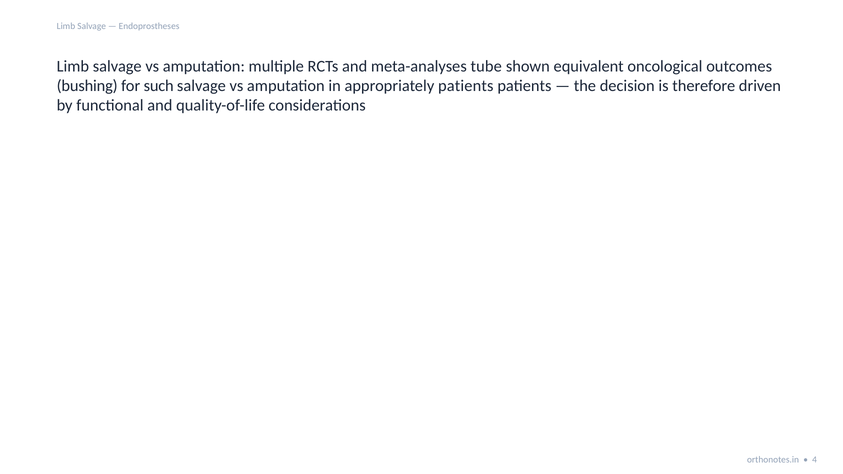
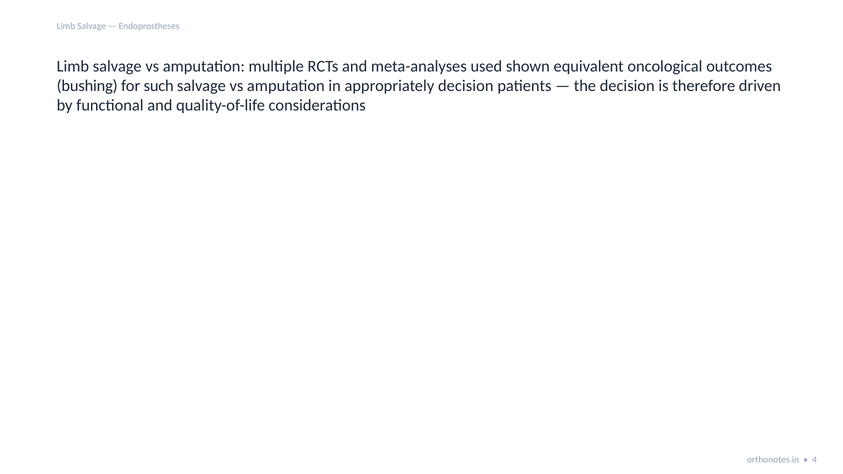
tube: tube -> used
appropriately patients: patients -> decision
